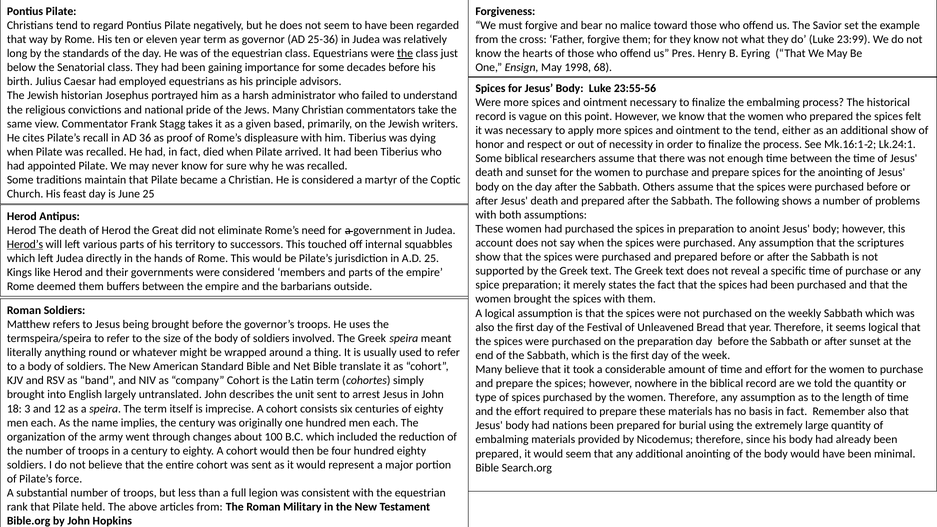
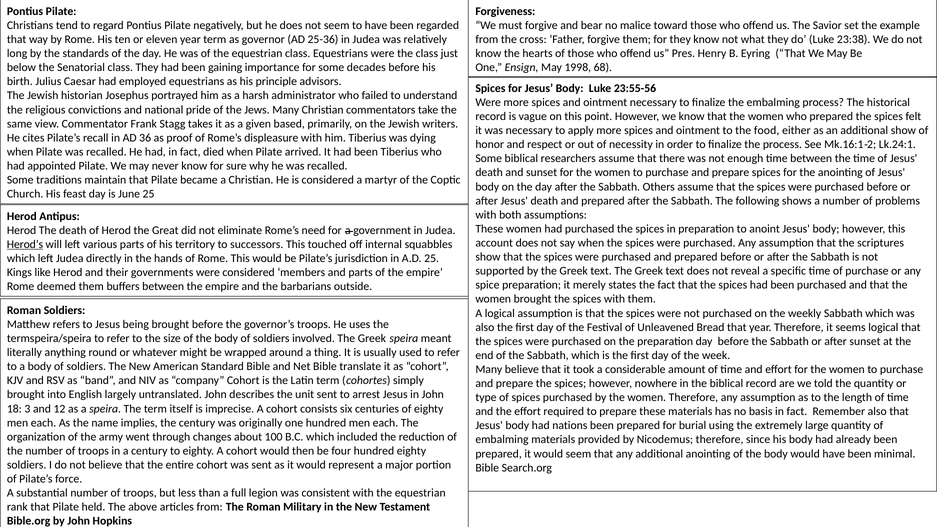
23:99: 23:99 -> 23:38
the at (405, 53) underline: present -> none
the tend: tend -> food
